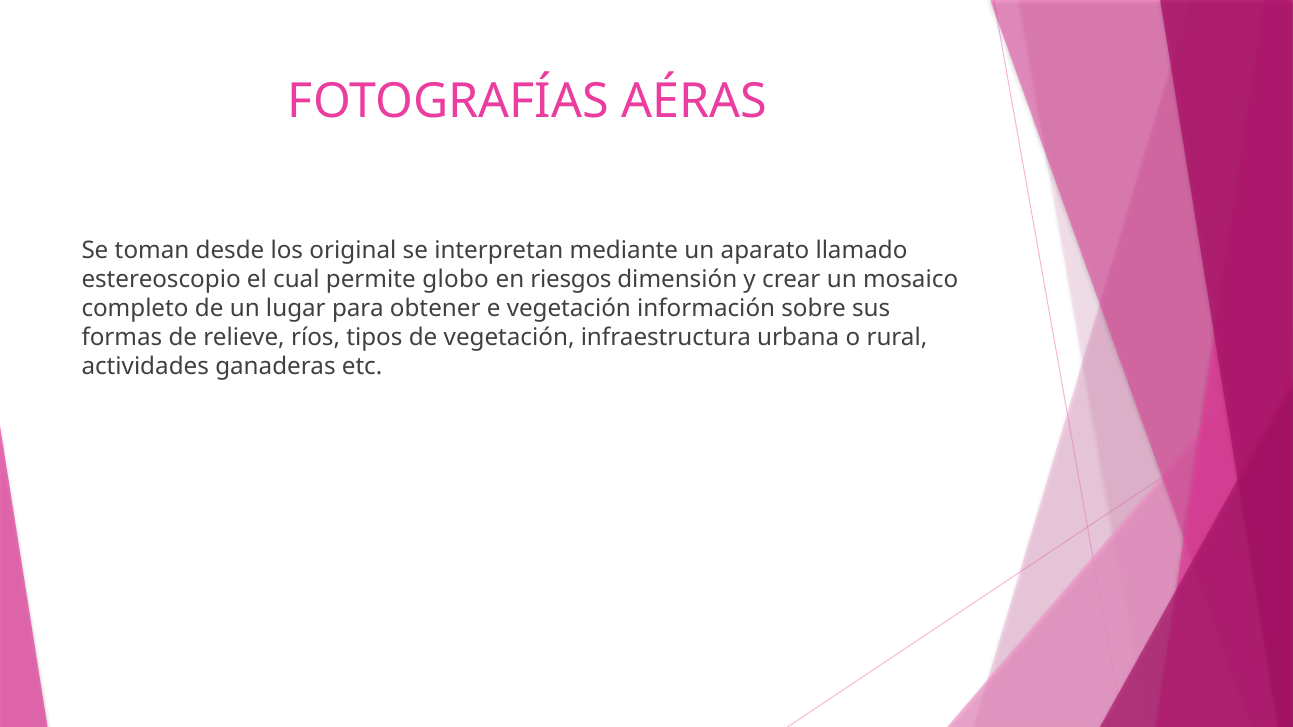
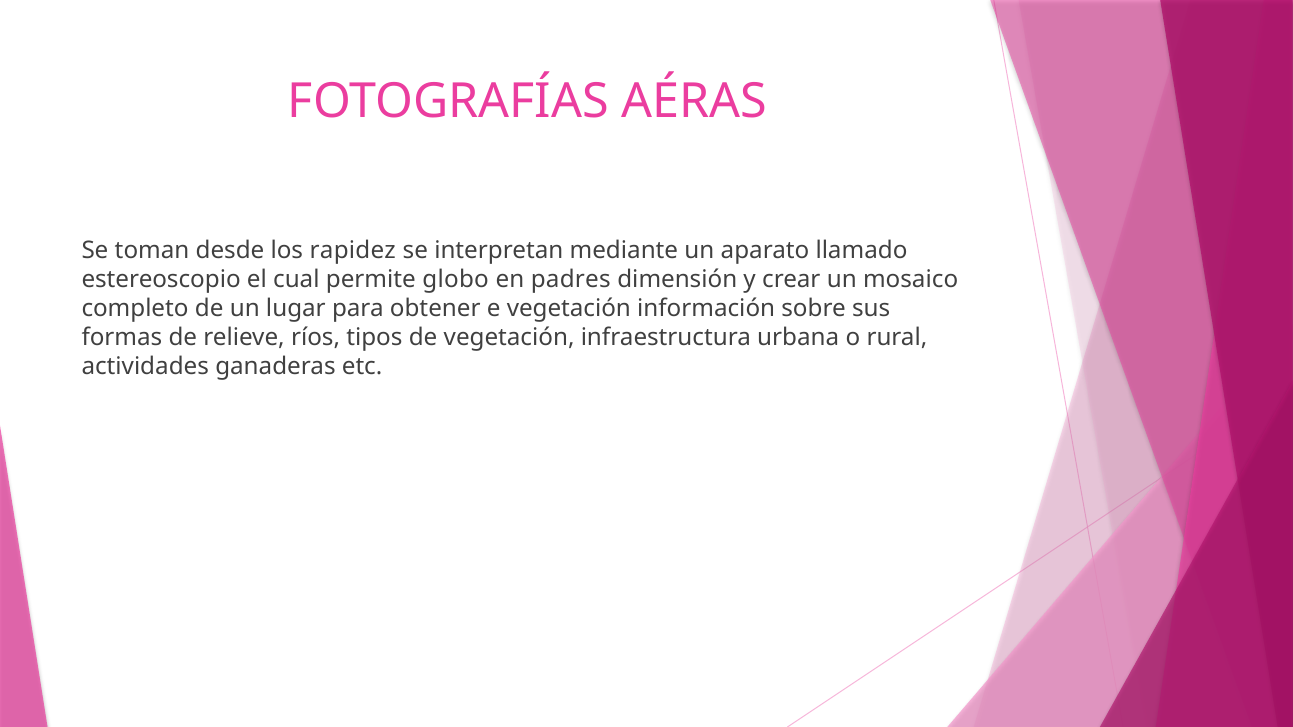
original: original -> rapidez
riesgos: riesgos -> padres
